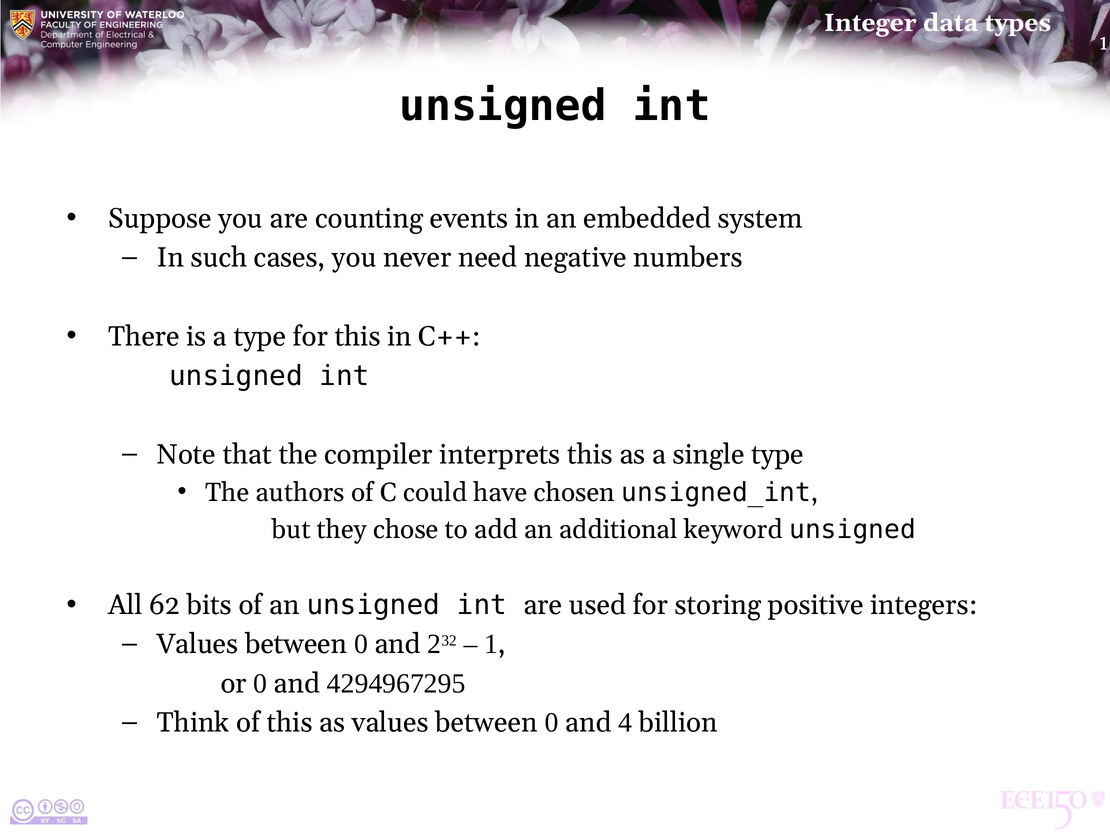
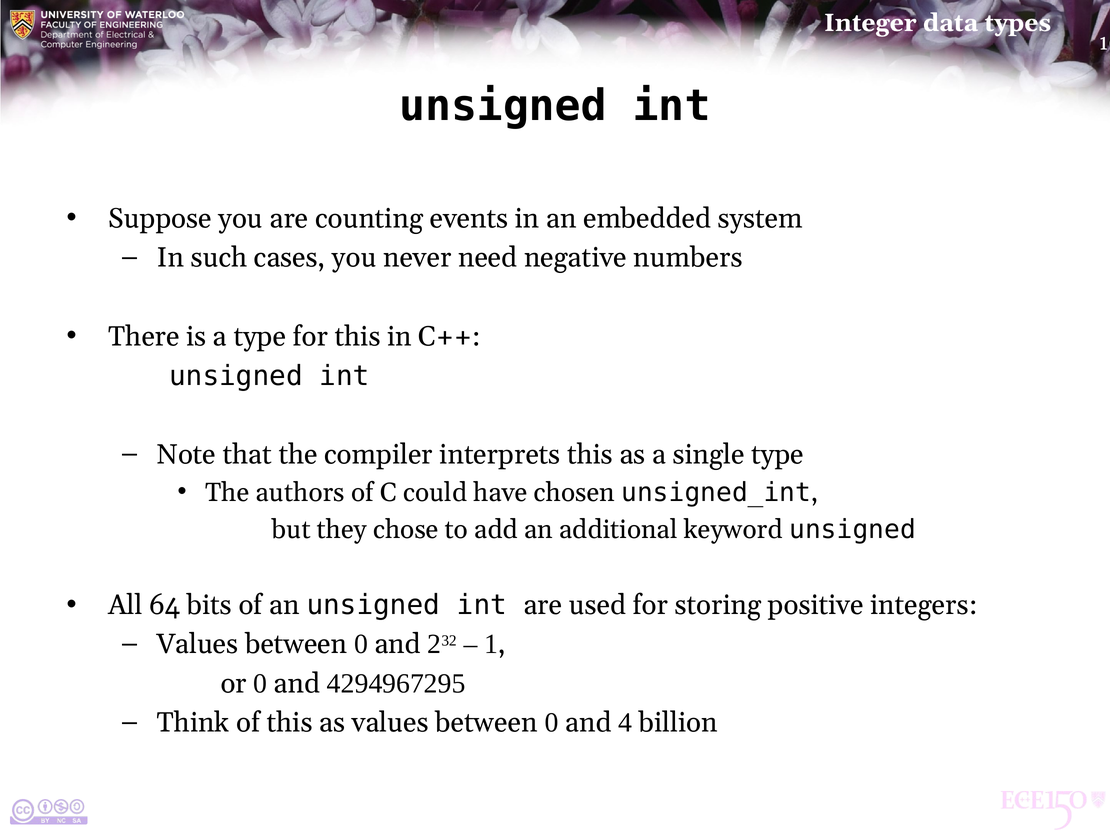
62: 62 -> 64
